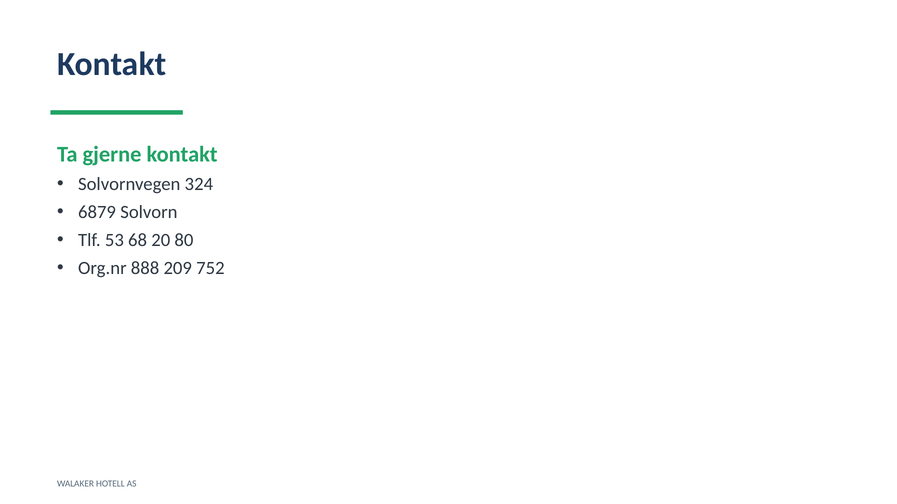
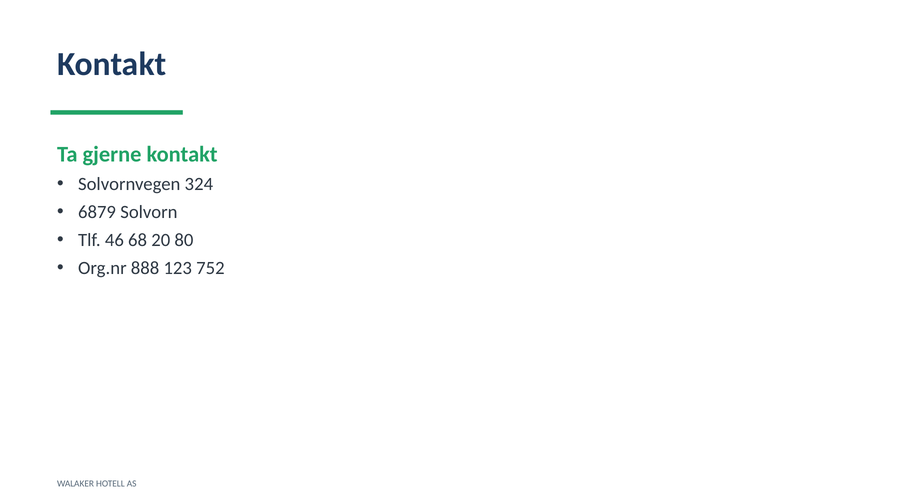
53: 53 -> 46
209: 209 -> 123
